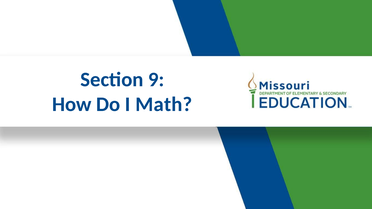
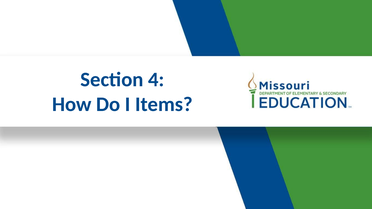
9: 9 -> 4
Math: Math -> Items
